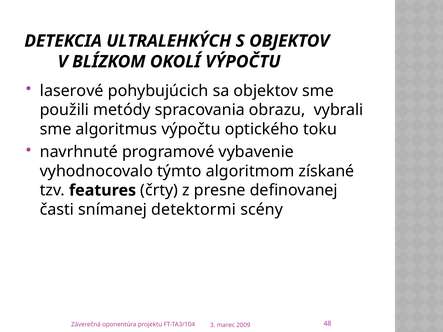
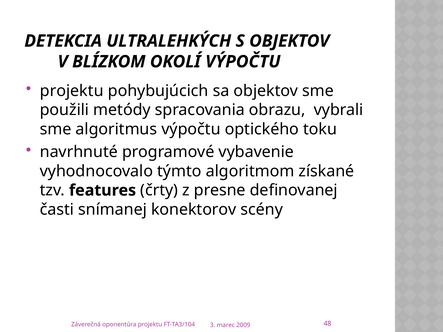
laserové at (72, 91): laserové -> projektu
detektormi: detektormi -> konektorov
